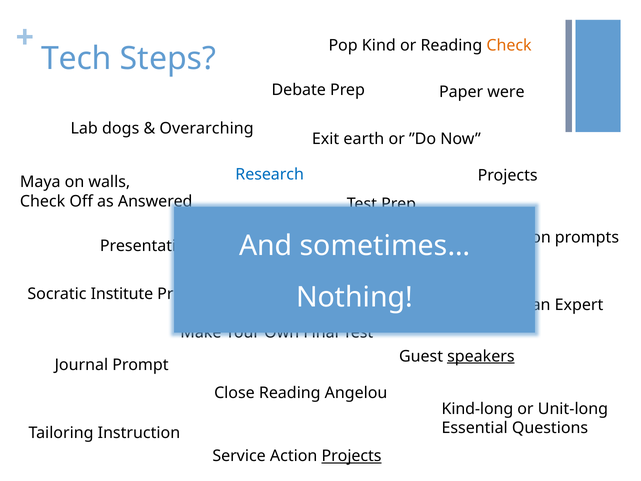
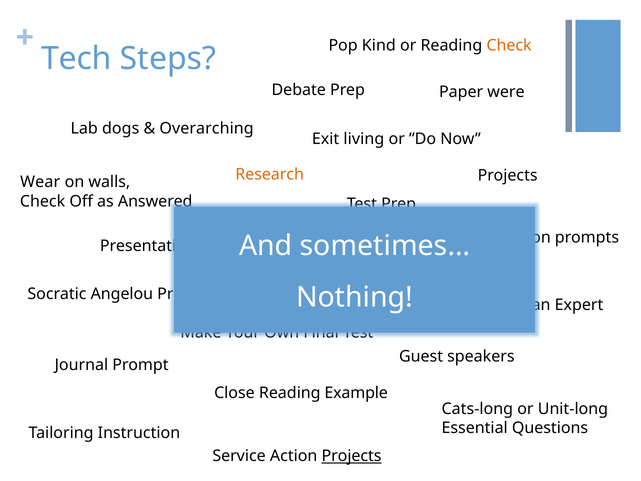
earth: earth -> living
Research colour: blue -> orange
Maya: Maya -> Wear
Institute: Institute -> Angelou
speakers underline: present -> none
Angelou: Angelou -> Example
Kind-long: Kind-long -> Cats-long
